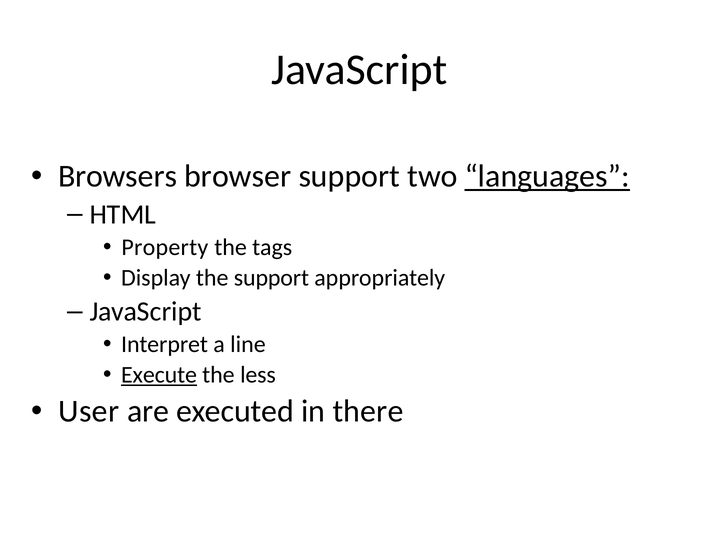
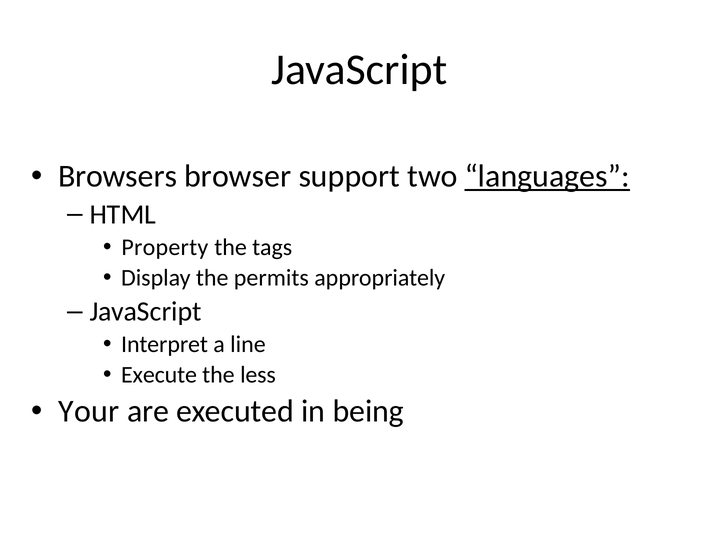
the support: support -> permits
Execute underline: present -> none
User: User -> Your
there: there -> being
